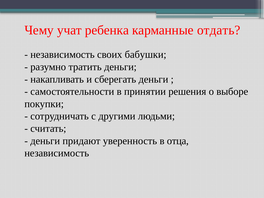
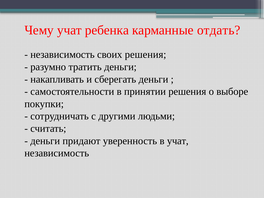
своих бабушки: бабушки -> решения
в отца: отца -> учат
